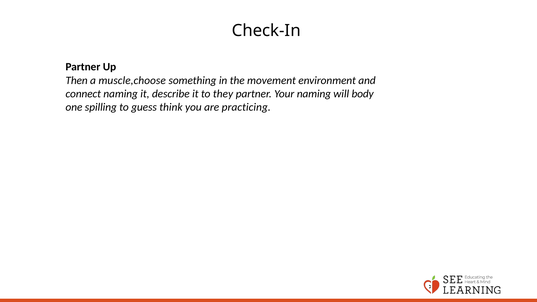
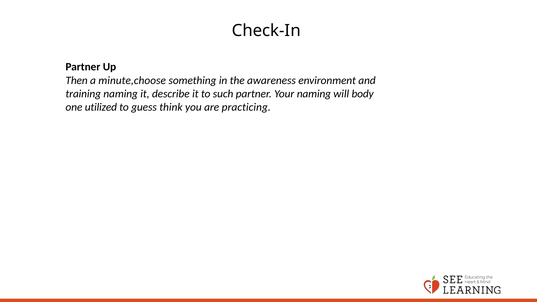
muscle,choose: muscle,choose -> minute,choose
movement: movement -> awareness
connect: connect -> training
they: they -> such
spilling: spilling -> utilized
